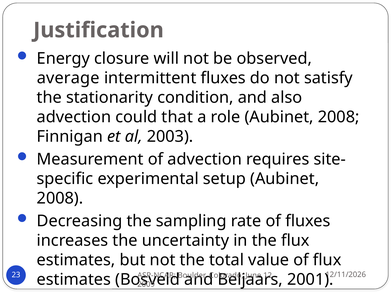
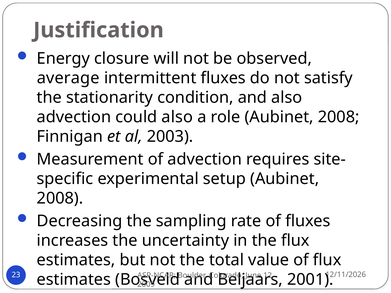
could that: that -> also
